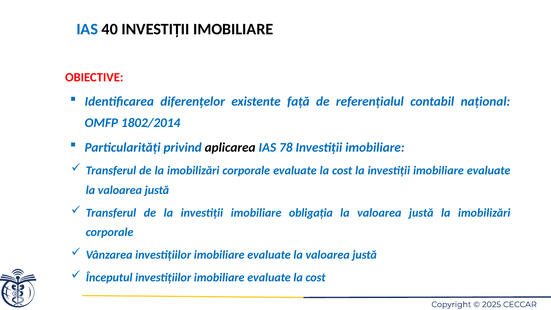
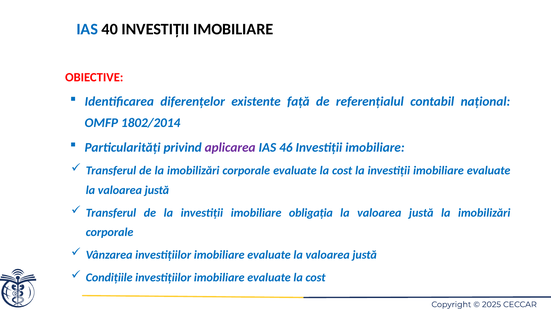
aplicarea colour: black -> purple
78: 78 -> 46
Începutul: Începutul -> Condițiile
